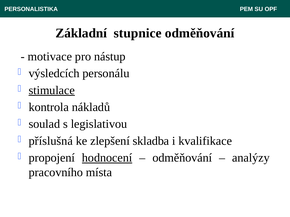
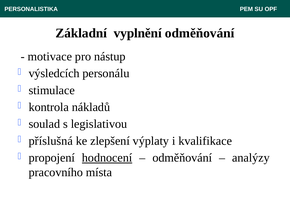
stupnice: stupnice -> vyplnění
stimulace underline: present -> none
skladba: skladba -> výplaty
